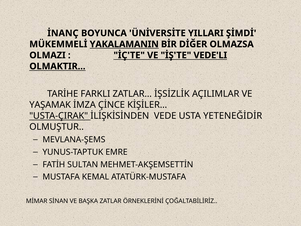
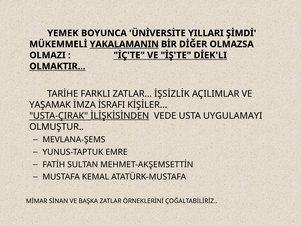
İNANÇ: İNANÇ -> YEMEK
VEDE'LI: VEDE'LI -> DİEK'LI
ÇİNCE: ÇİNCE -> İSRAFI
İLİŞKİSİNDEN underline: none -> present
YETENEĞİDİR: YETENEĞİDİR -> UYGULAMAYI
